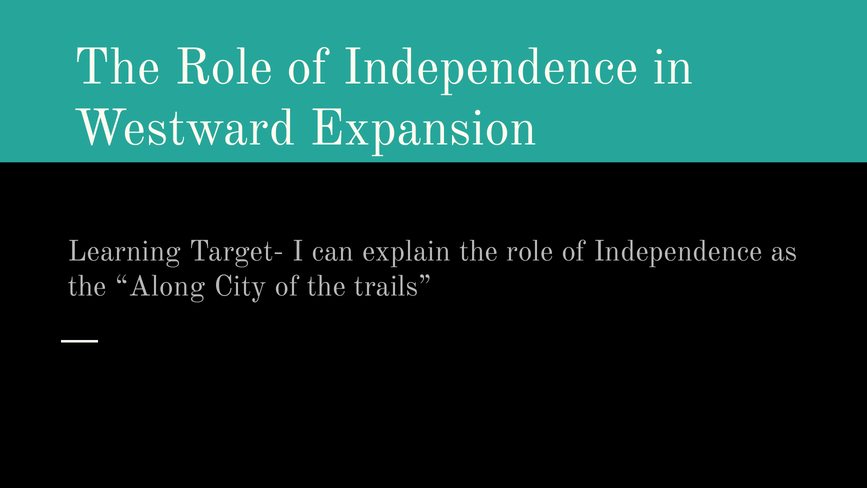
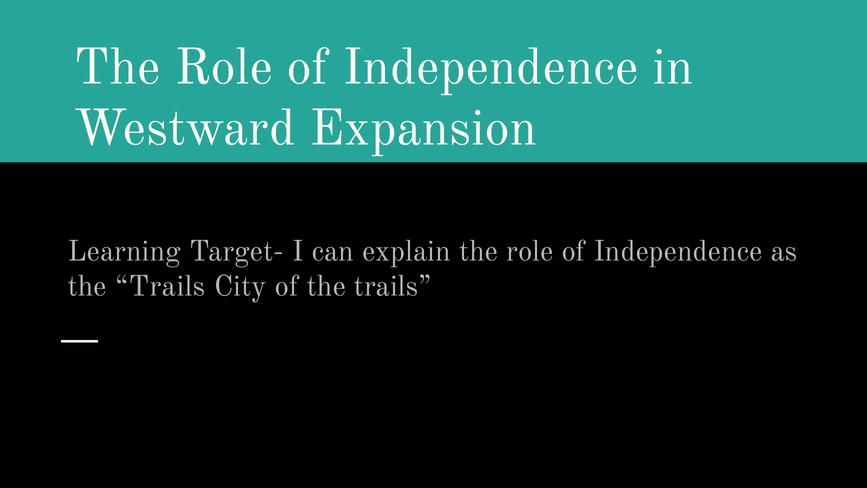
Along at (160, 286): Along -> Trails
